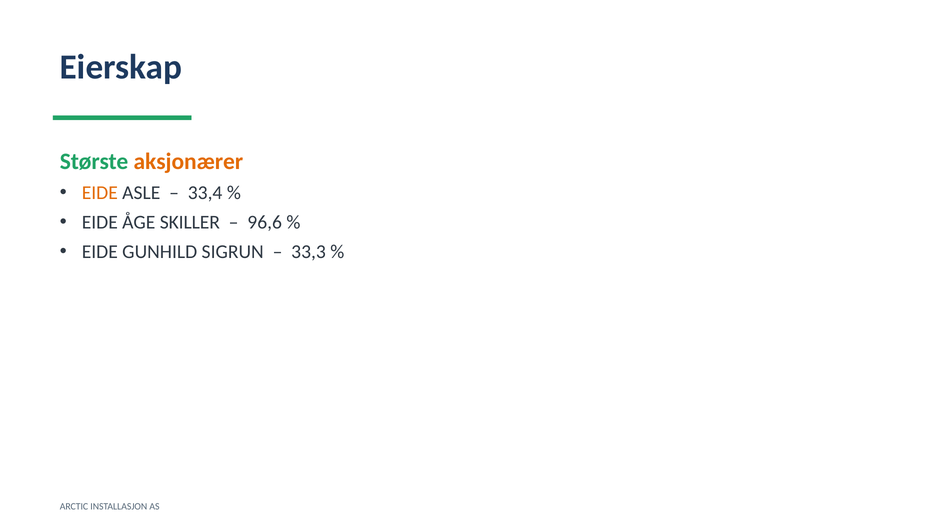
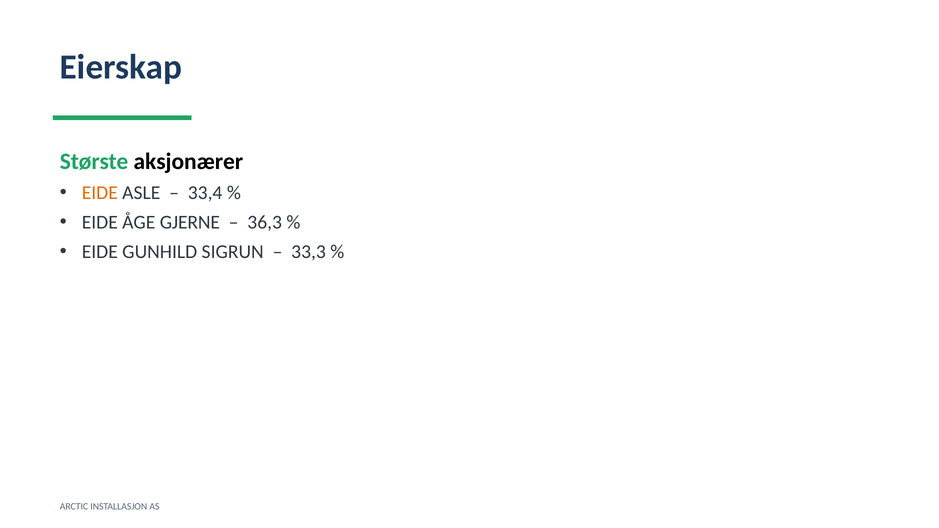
aksjonærer colour: orange -> black
SKILLER: SKILLER -> GJERNE
96,6: 96,6 -> 36,3
